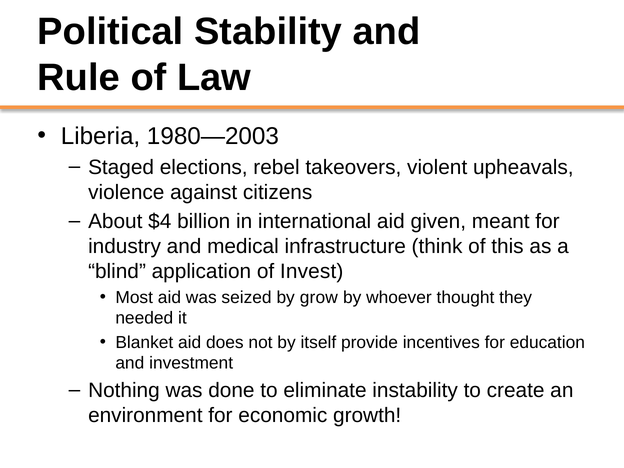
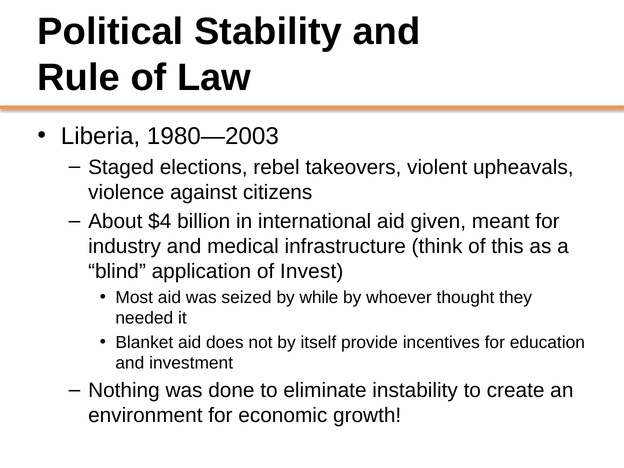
grow: grow -> while
